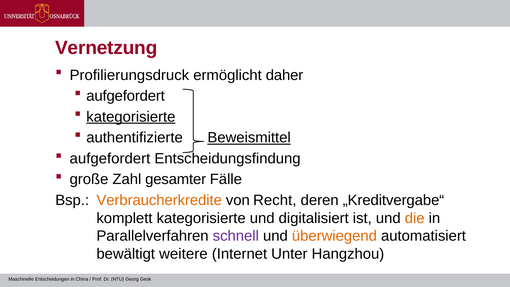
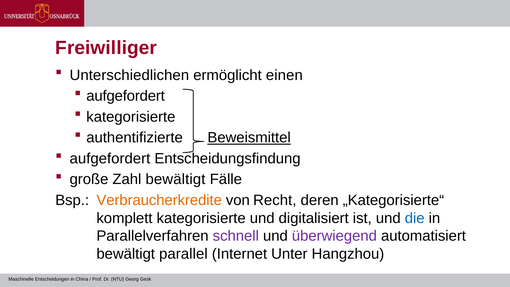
Vernetzung: Vernetzung -> Freiwilliger
Profilierungsdruck: Profilierungsdruck -> Unterschiedlichen
daher: daher -> einen
kategorisierte at (131, 117) underline: present -> none
Zahl gesamter: gesamter -> bewältigt
„Kreditvergabe“: „Kreditvergabe“ -> „Kategorisierte“
die colour: orange -> blue
überwiegend colour: orange -> purple
weitere: weitere -> parallel
